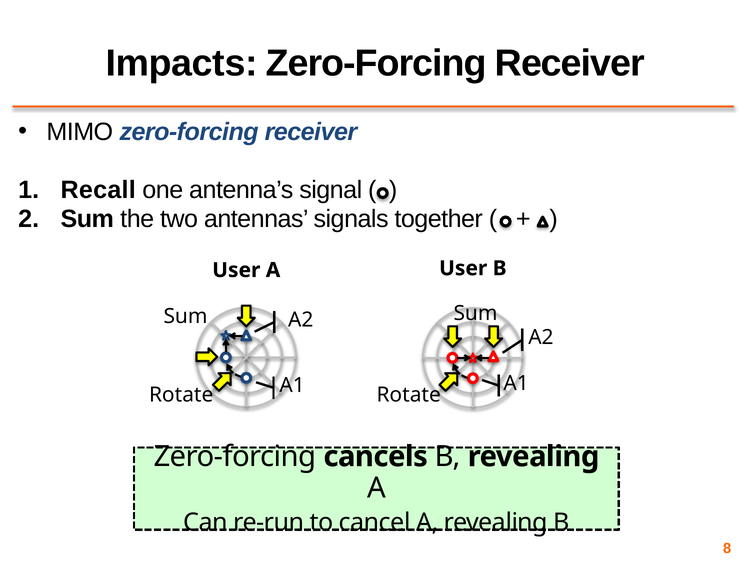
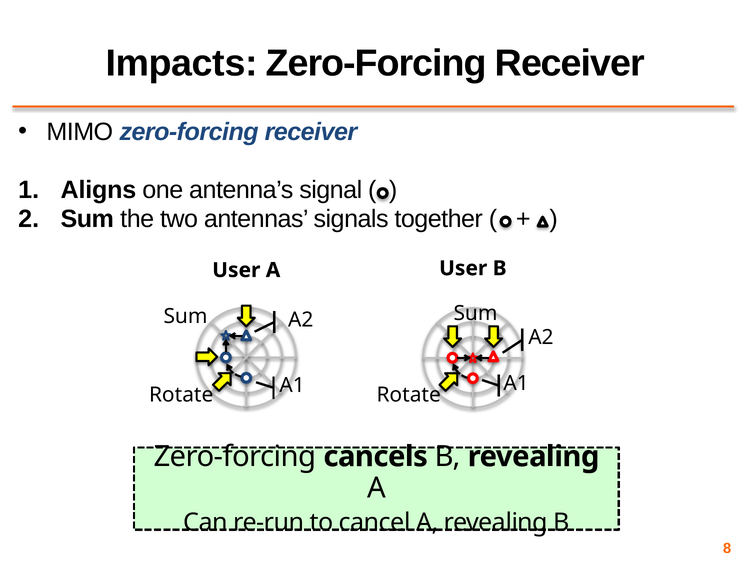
Recall: Recall -> Aligns
